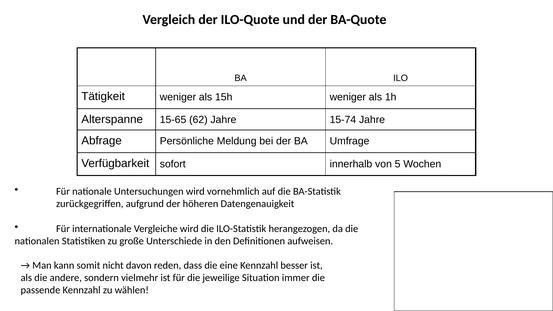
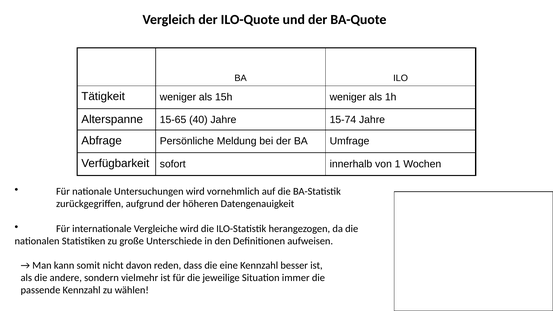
62: 62 -> 40
5: 5 -> 1
